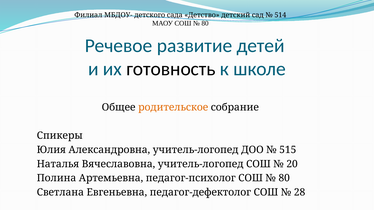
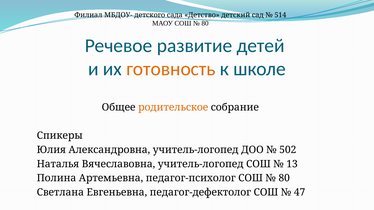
готовность colour: black -> orange
515: 515 -> 502
20: 20 -> 13
28: 28 -> 47
